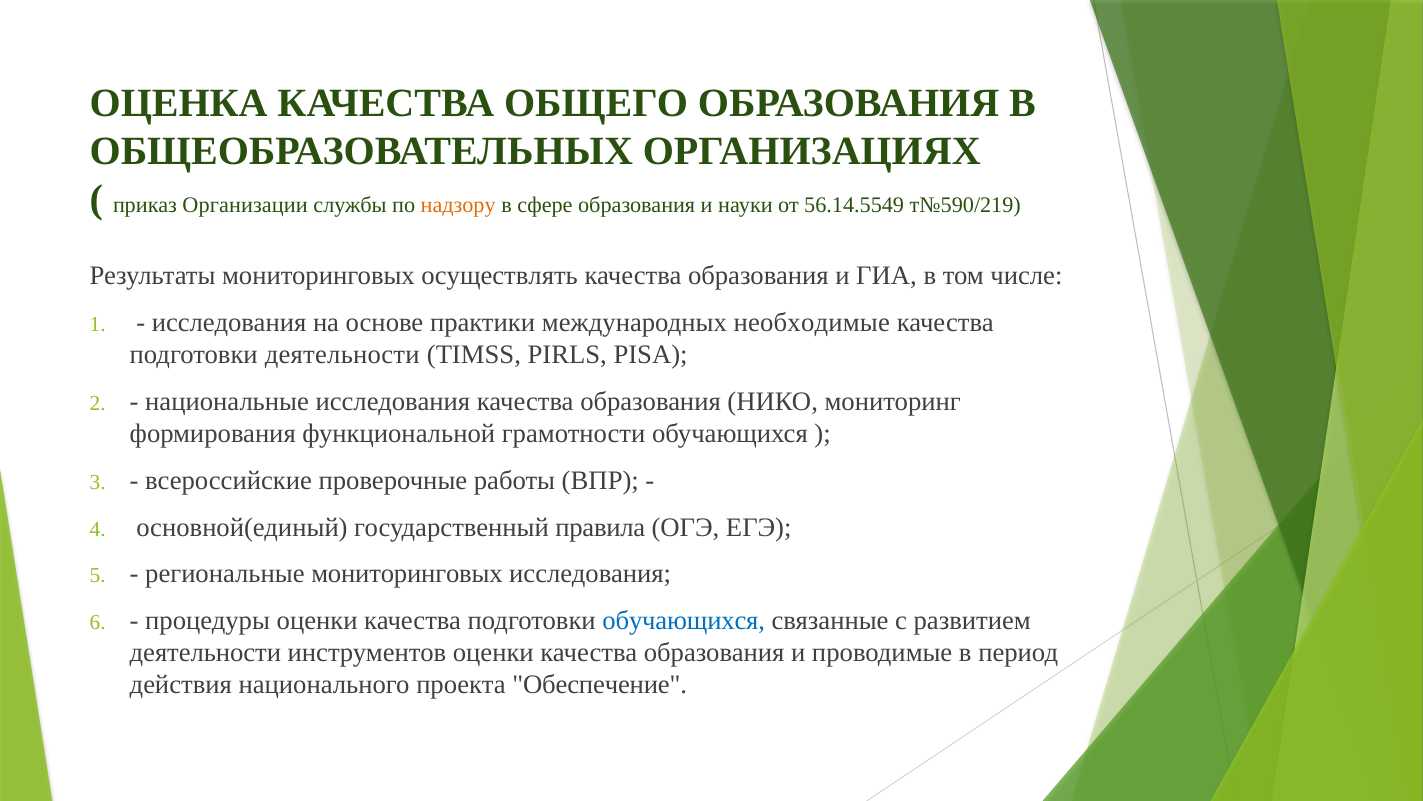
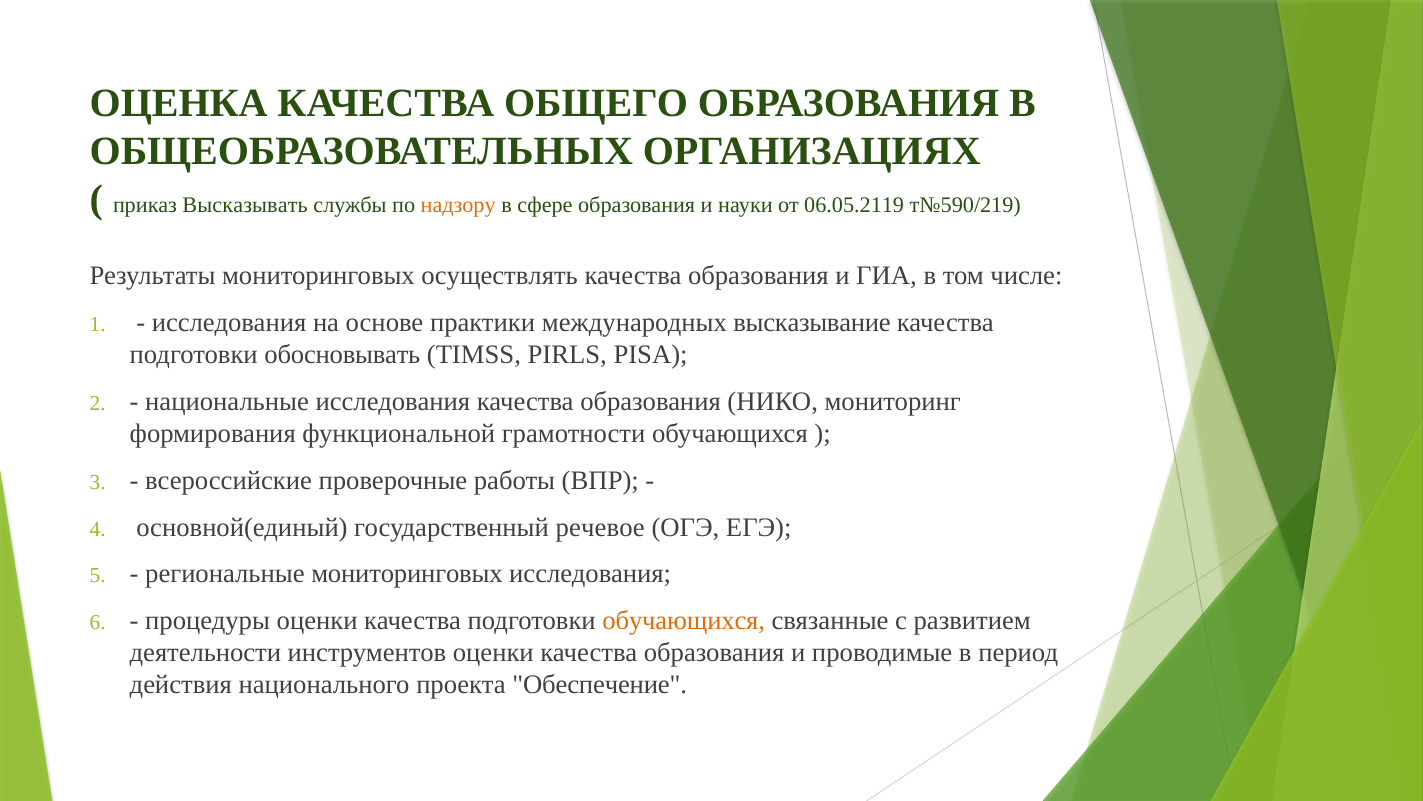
Организации: Организации -> Высказывать
56.14.5549: 56.14.5549 -> 06.05.2119
необходимые: необходимые -> высказывание
подготовки деятельности: деятельности -> обосновывать
правила: правила -> речевое
обучающихся at (684, 621) colour: blue -> orange
